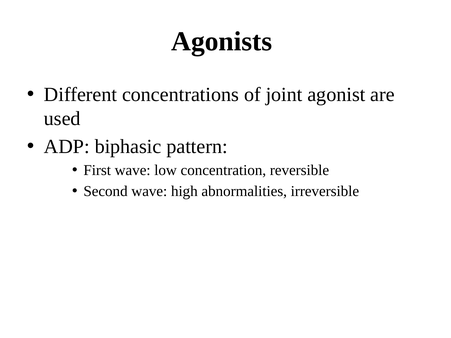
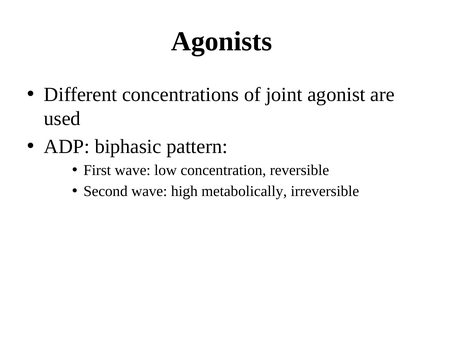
abnormalities: abnormalities -> metabolically
